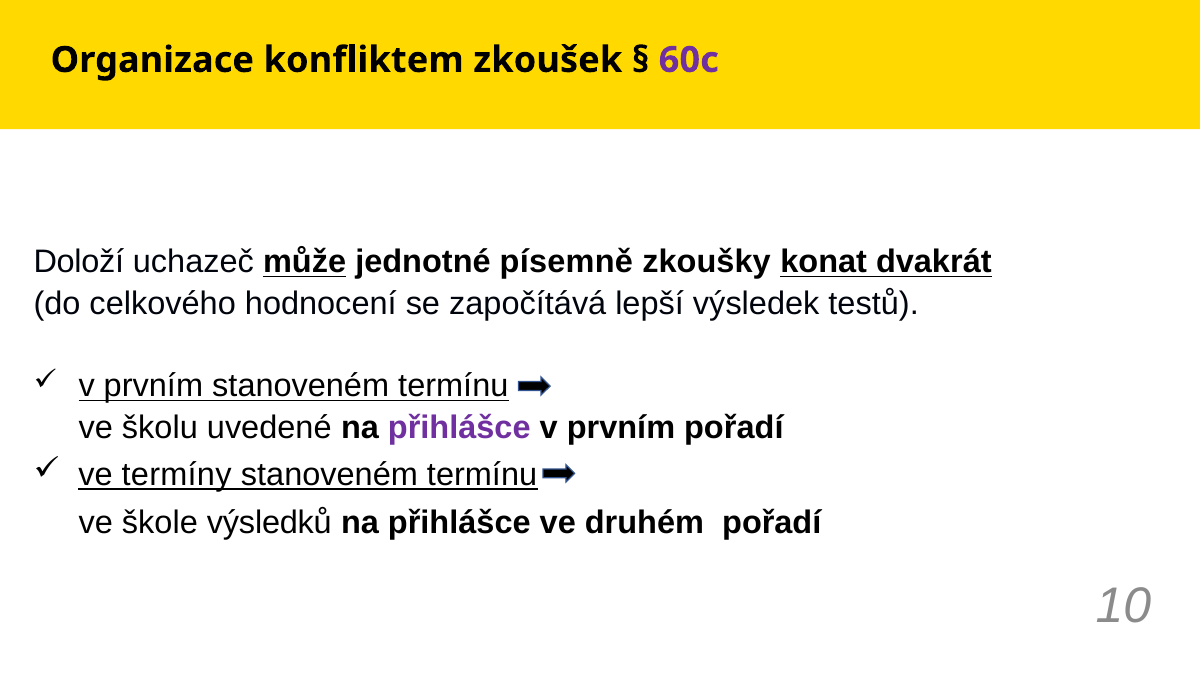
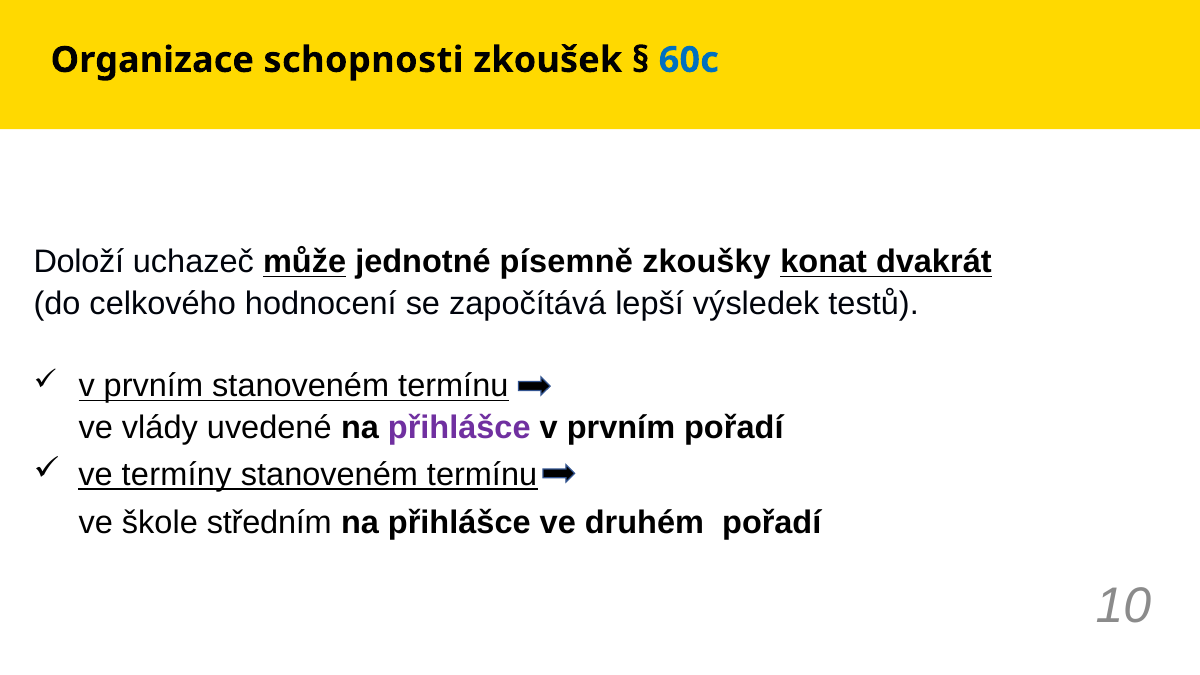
konfliktem: konfliktem -> schopnosti
60c colour: purple -> blue
školu: školu -> vlády
výsledků: výsledků -> středním
